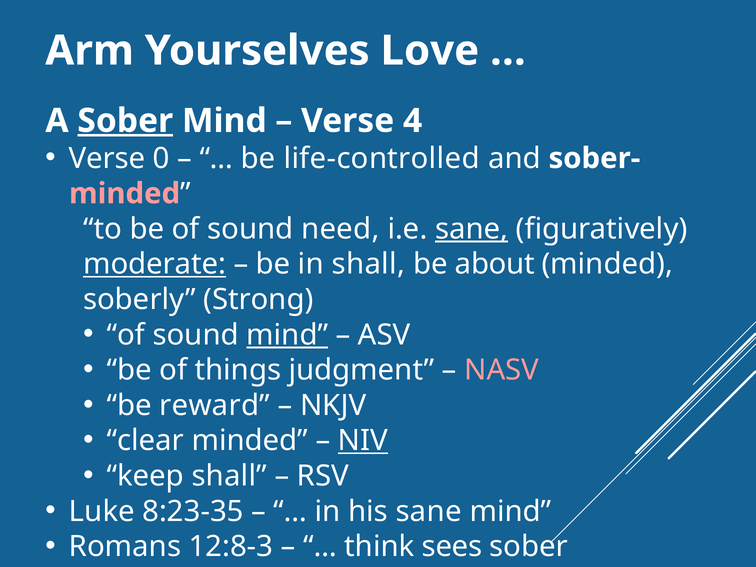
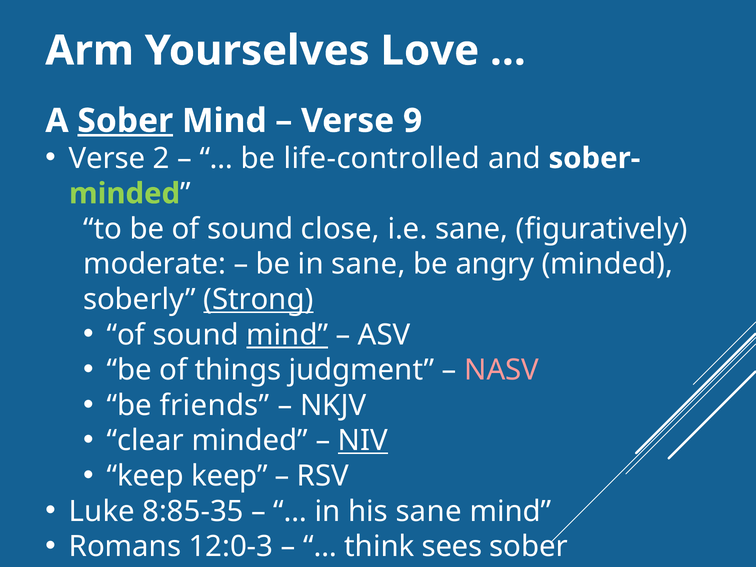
4: 4 -> 9
0: 0 -> 2
minded at (125, 194) colour: pink -> light green
need: need -> close
sane at (472, 229) underline: present -> none
moderate underline: present -> none
in shall: shall -> sane
about: about -> angry
Strong underline: none -> present
reward: reward -> friends
keep shall: shall -> keep
8:23-35: 8:23-35 -> 8:85-35
12:8-3: 12:8-3 -> 12:0-3
